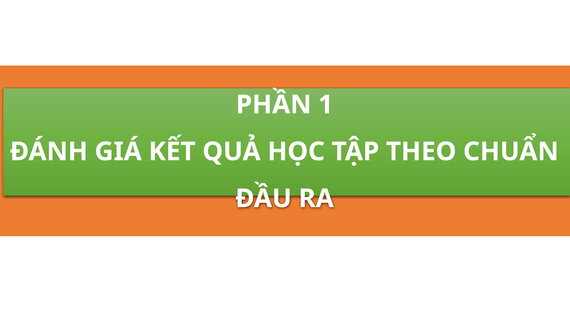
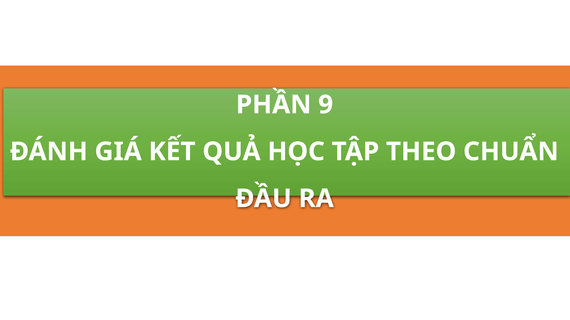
1: 1 -> 9
